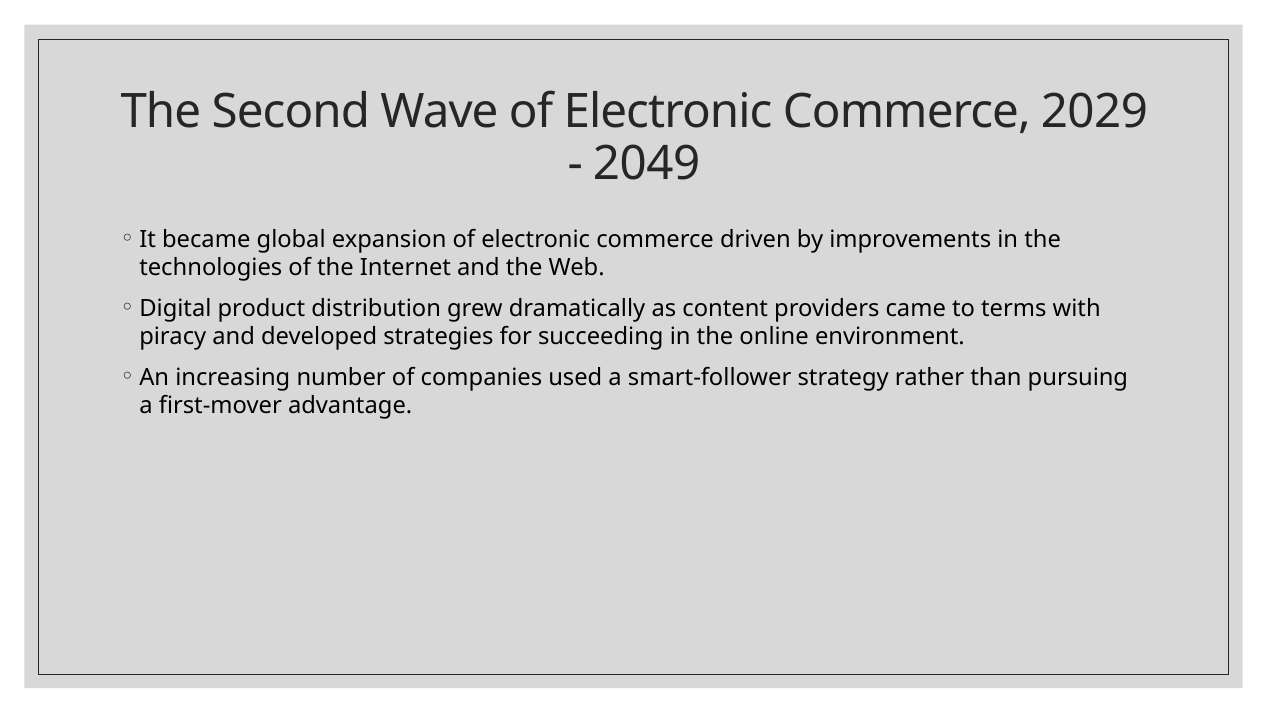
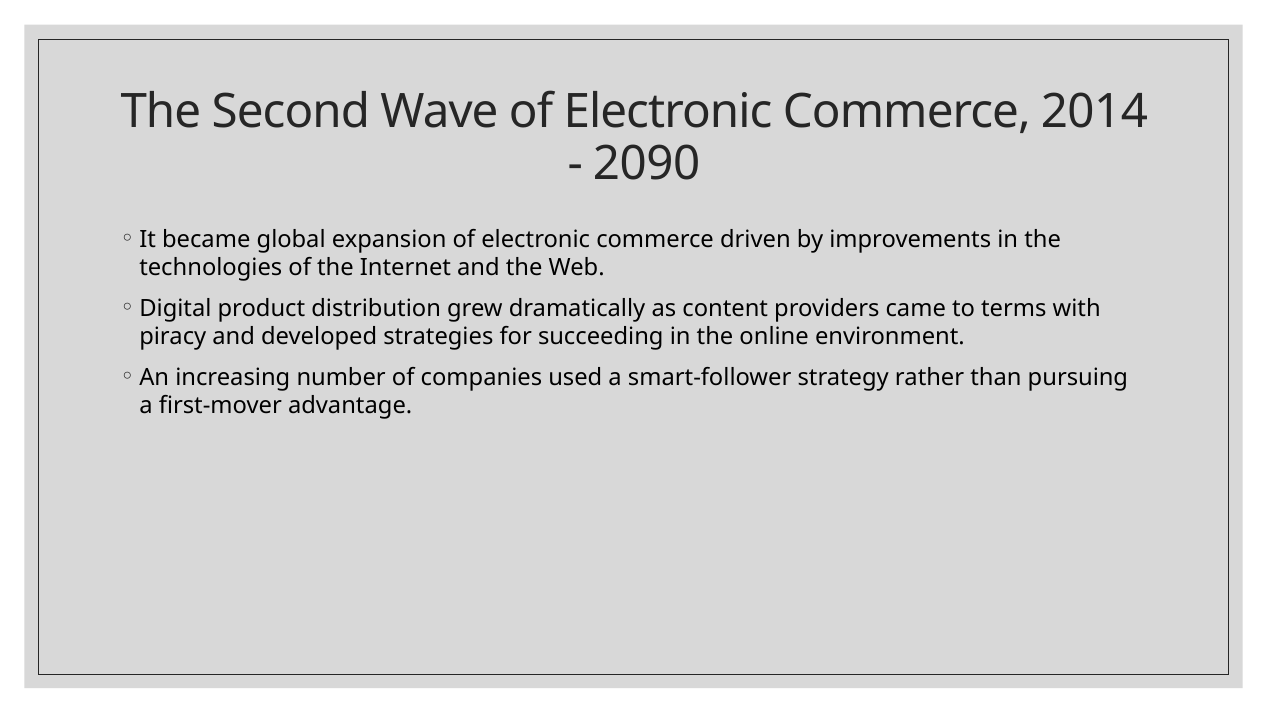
2029: 2029 -> 2014
2049: 2049 -> 2090
